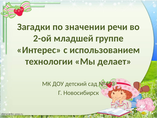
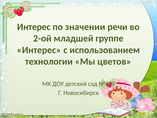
Загадки at (34, 27): Загадки -> Интерес
делает: делает -> цветов
